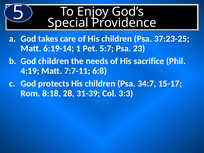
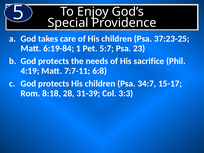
6:19-14: 6:19-14 -> 6:19-84
children at (54, 61): children -> protects
